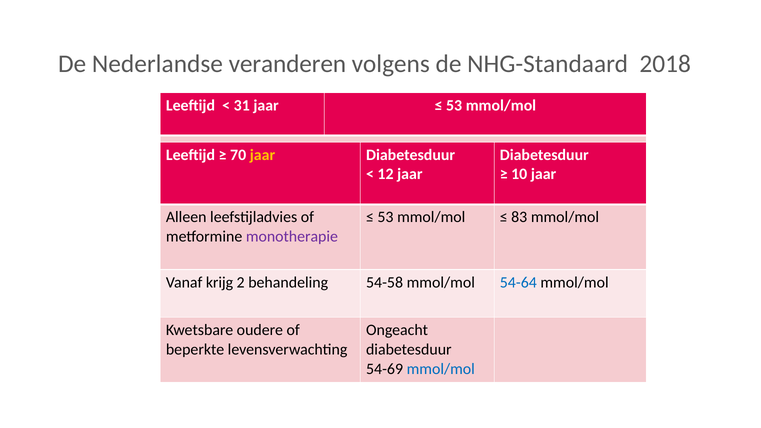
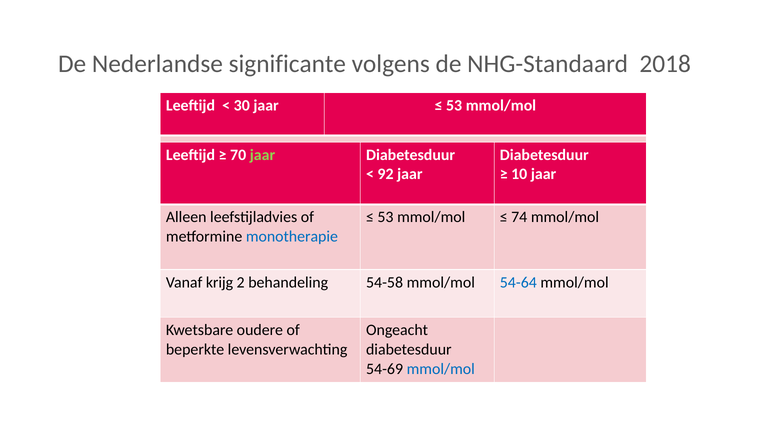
veranderen: veranderen -> significante
31: 31 -> 30
jaar at (262, 155) colour: yellow -> light green
12: 12 -> 92
83: 83 -> 74
monotherapie colour: purple -> blue
